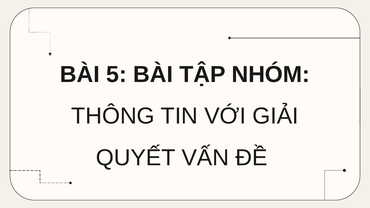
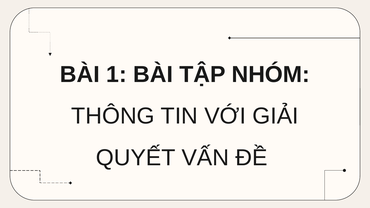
5: 5 -> 1
